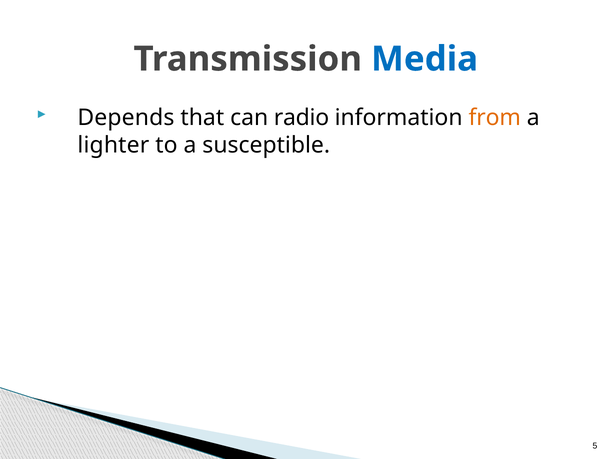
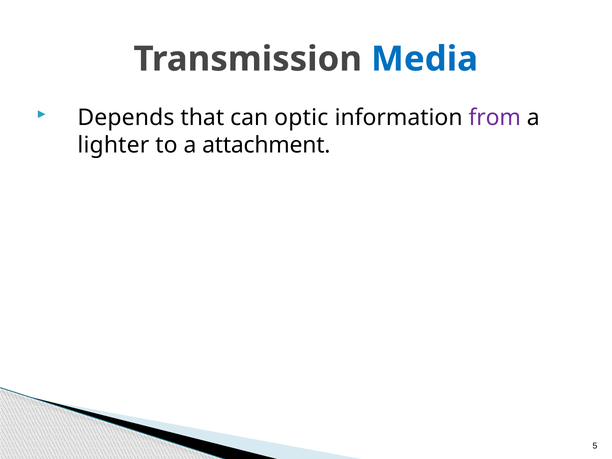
radio: radio -> optic
from colour: orange -> purple
susceptible: susceptible -> attachment
